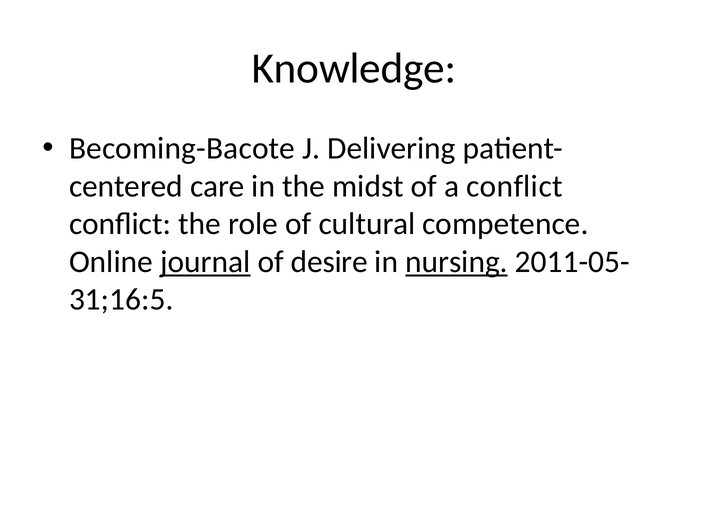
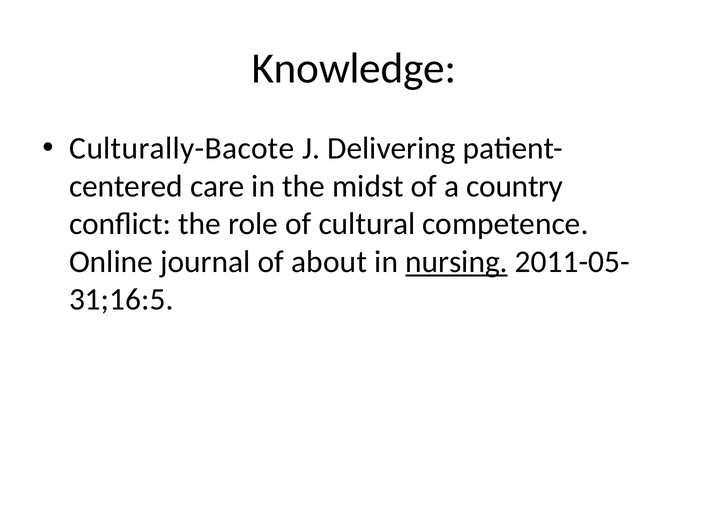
Becoming-Bacote: Becoming-Bacote -> Culturally-Bacote
a conflict: conflict -> country
journal underline: present -> none
desire: desire -> about
